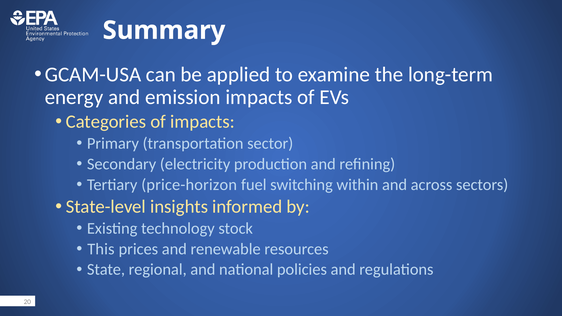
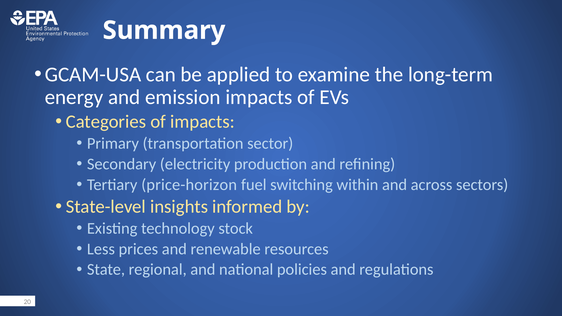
This: This -> Less
